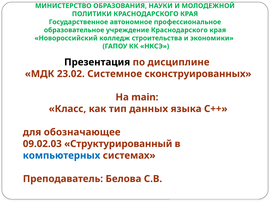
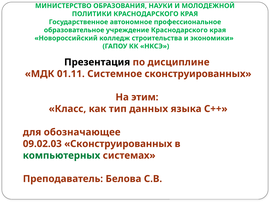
23.02: 23.02 -> 01.11
main: main -> этим
09.02.03 Структурированный: Структурированный -> Сконструированных
компьютерных colour: blue -> green
